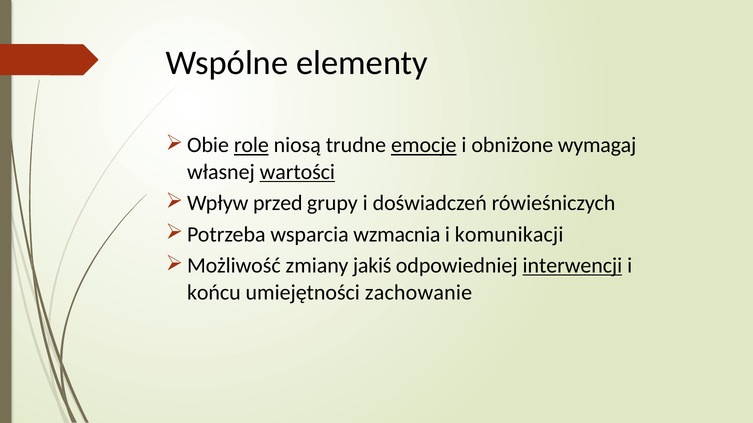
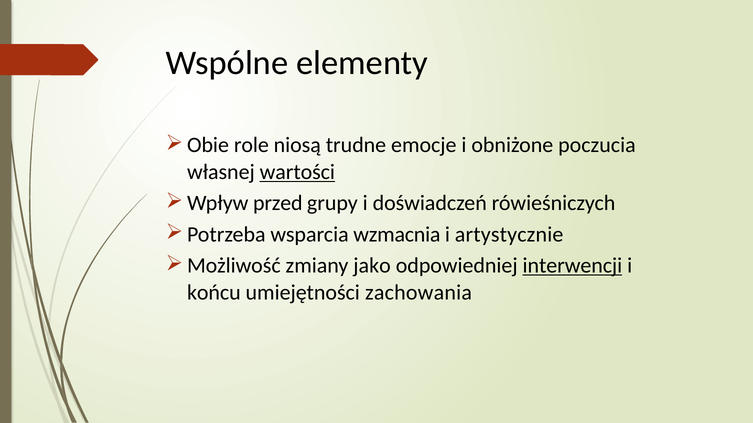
role underline: present -> none
emocje underline: present -> none
wymagaj: wymagaj -> poczucia
komunikacji: komunikacji -> artystycznie
jakiś: jakiś -> jako
zachowanie: zachowanie -> zachowania
